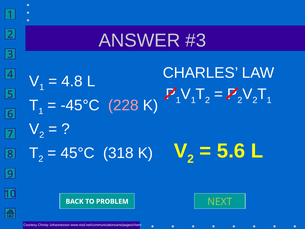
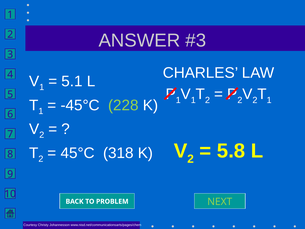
4.8: 4.8 -> 5.1
228 colour: pink -> light green
5.6: 5.6 -> 5.8
